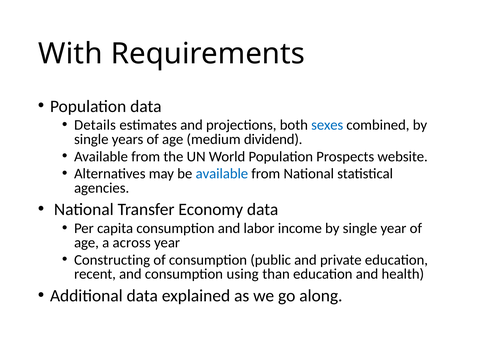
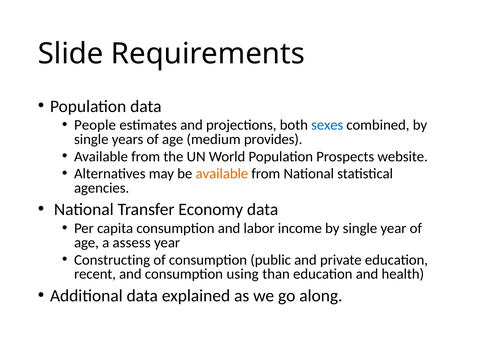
With: With -> Slide
Details: Details -> People
dividend: dividend -> provides
available at (222, 174) colour: blue -> orange
across: across -> assess
